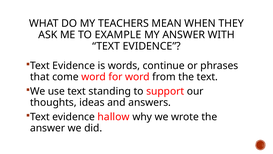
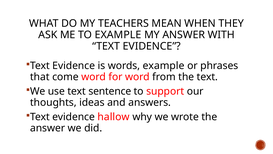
words continue: continue -> example
standing: standing -> sentence
